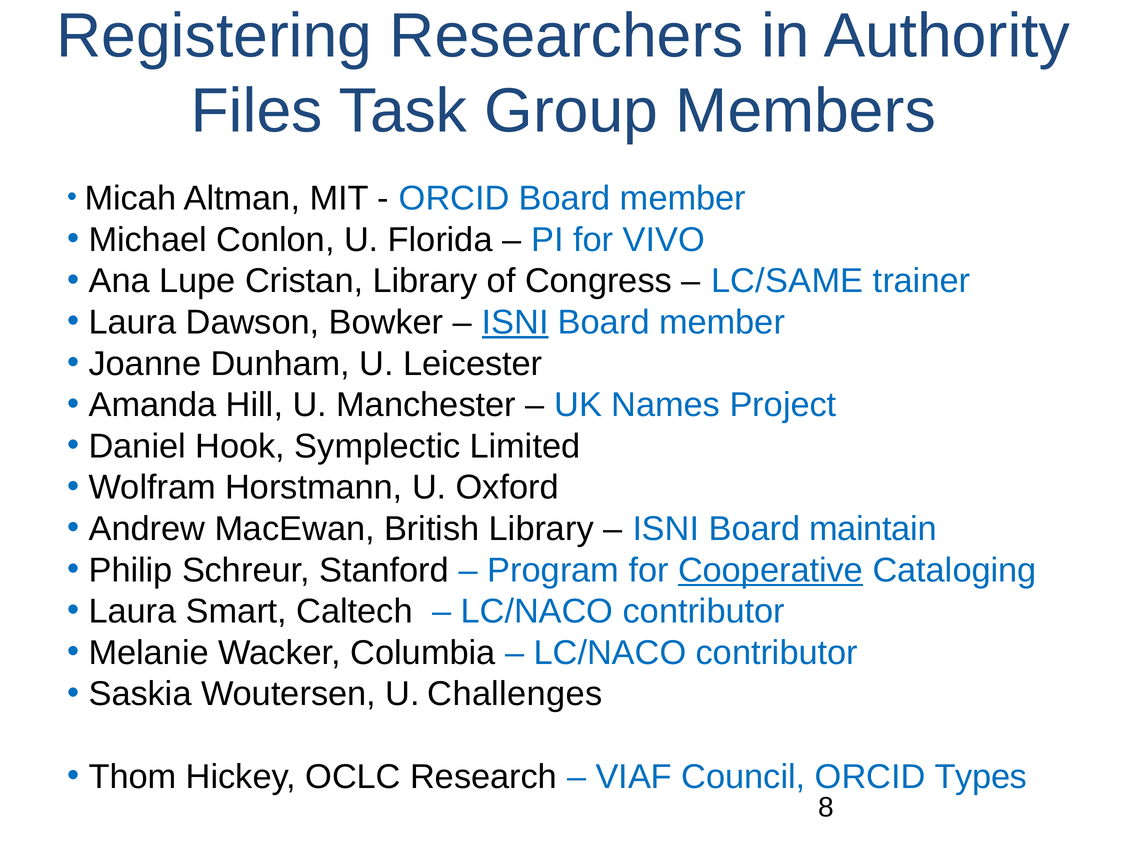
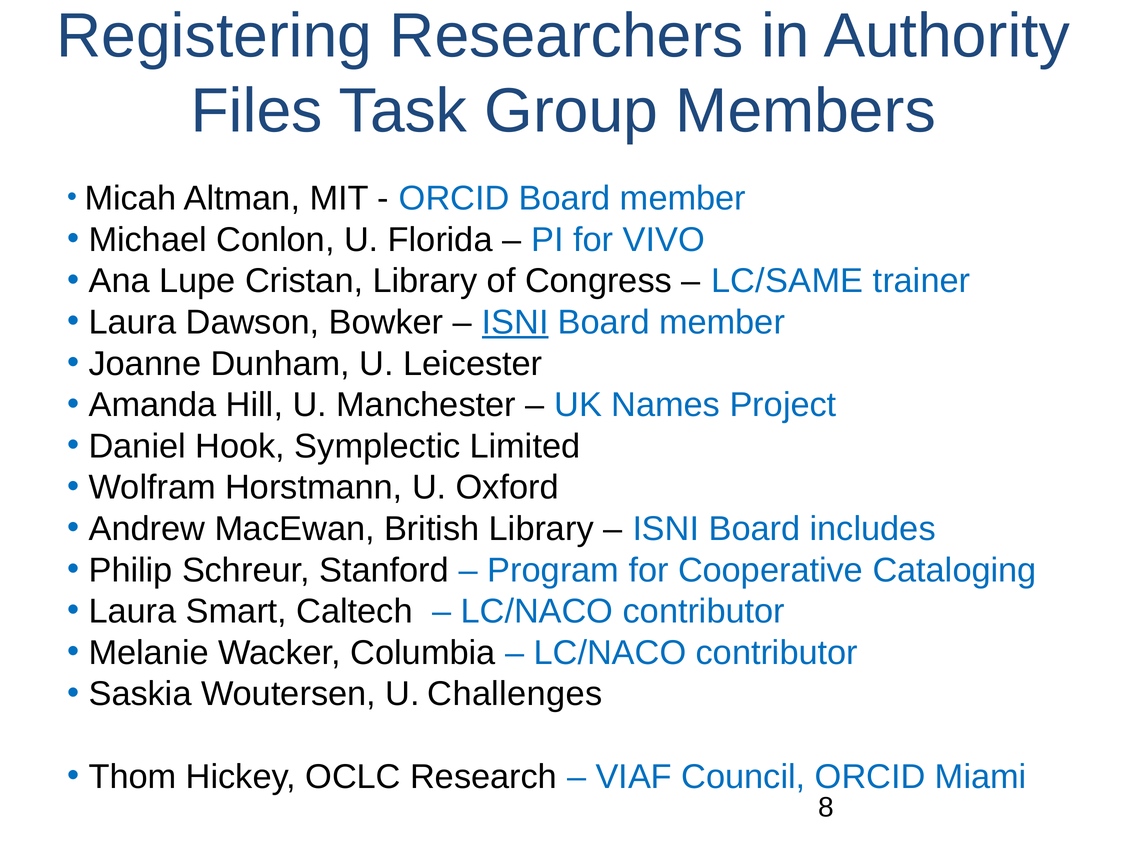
maintain: maintain -> includes
Cooperative underline: present -> none
Types: Types -> Miami
